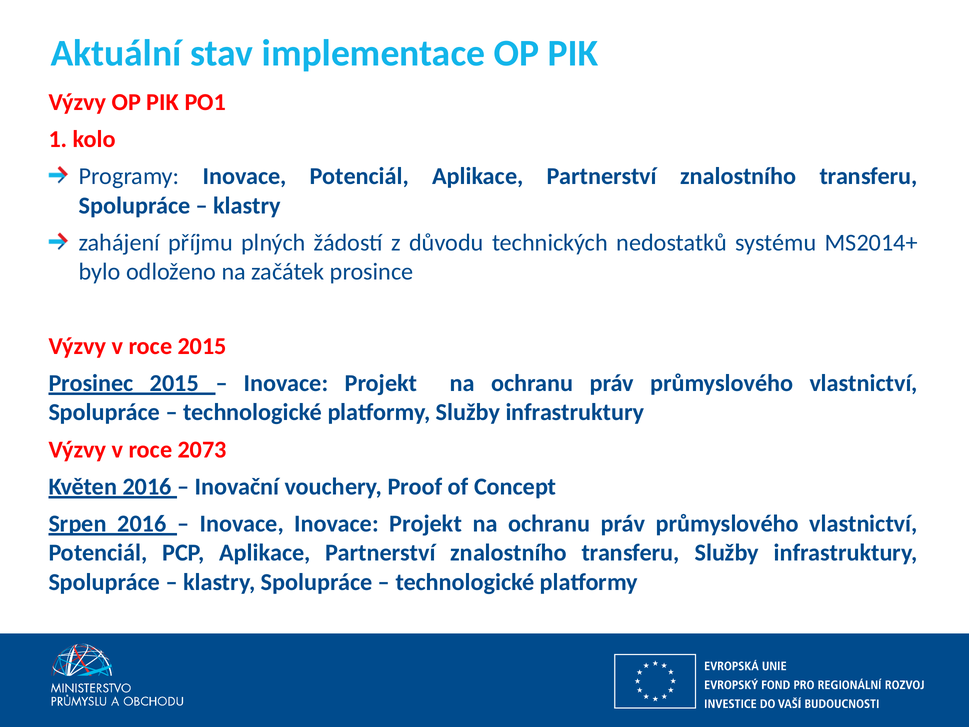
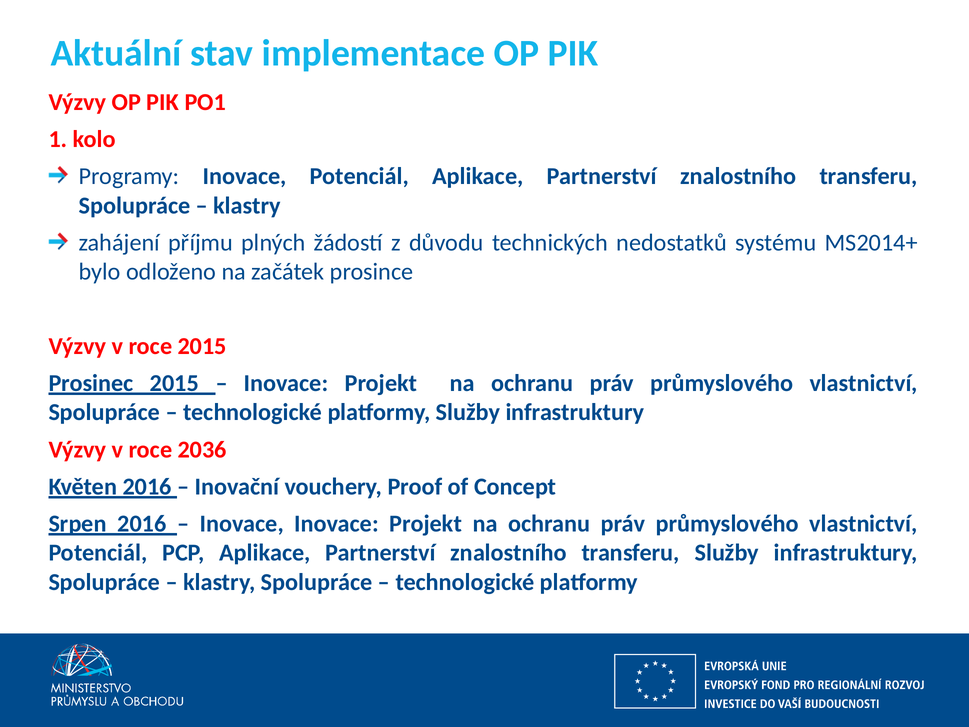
2073: 2073 -> 2036
